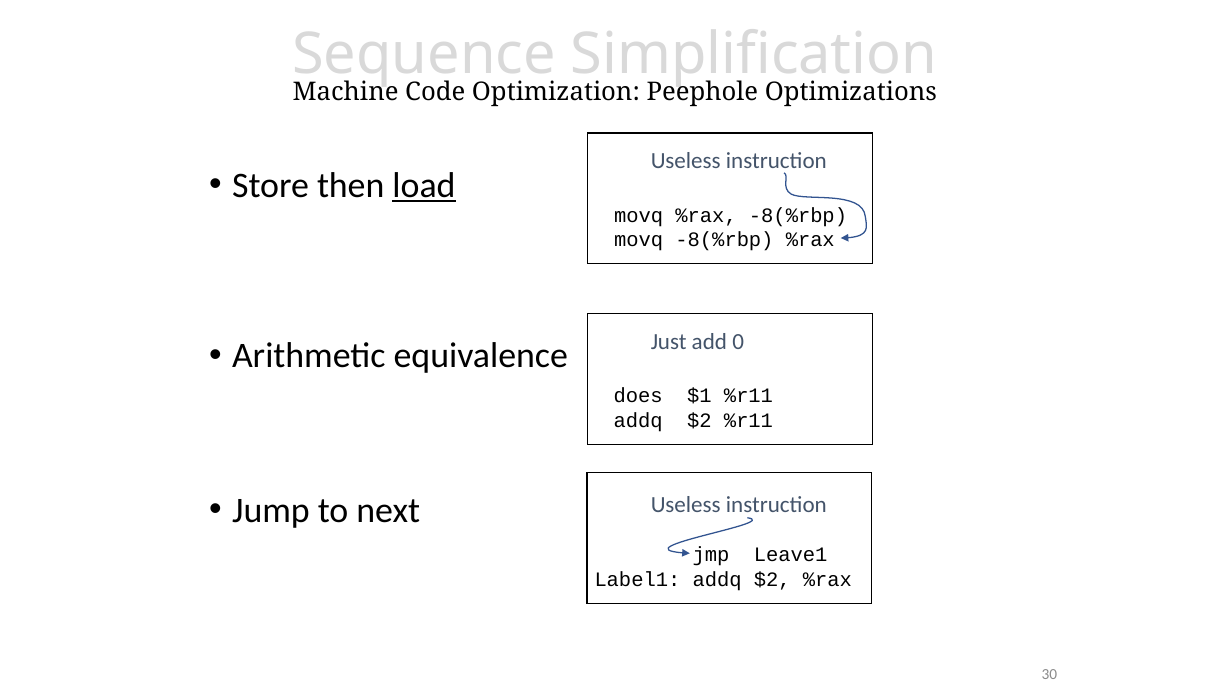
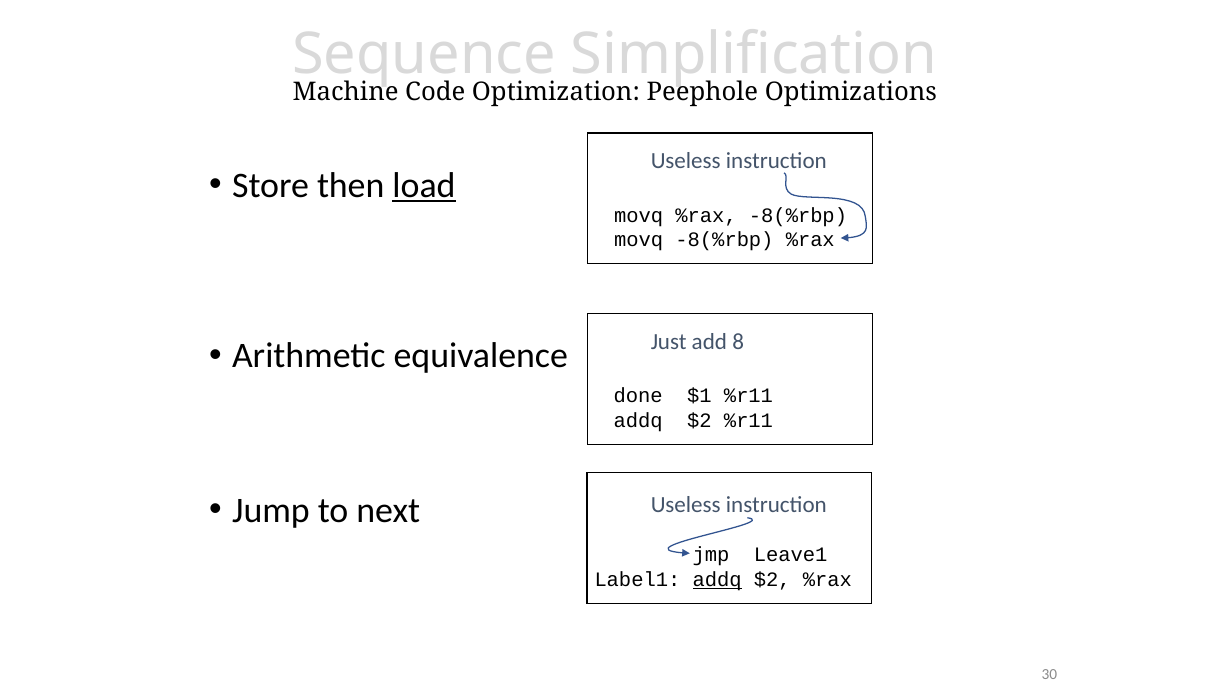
0: 0 -> 8
does: does -> done
addq at (717, 579) underline: none -> present
